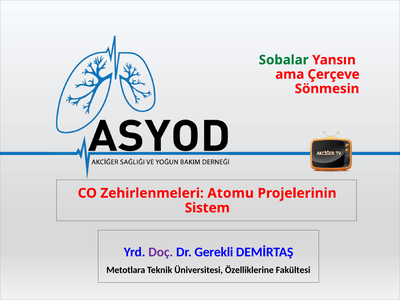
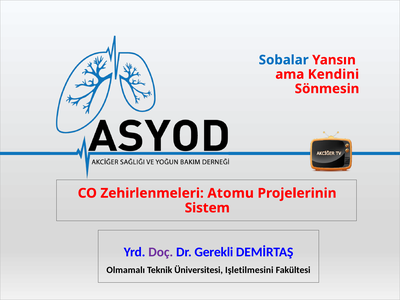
Sobalar colour: green -> blue
Çerçeve: Çerçeve -> Kendini
Metotlara: Metotlara -> Olmamalı
Özelliklerine: Özelliklerine -> Işletilmesini
